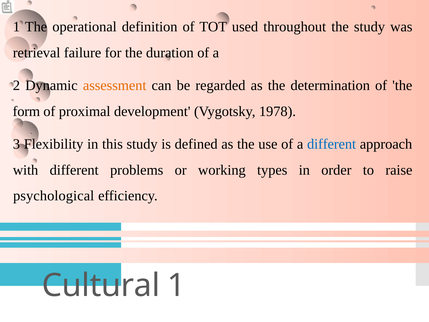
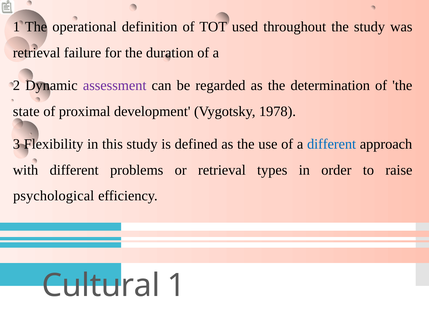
assessment colour: orange -> purple
form: form -> state
or working: working -> retrieval
